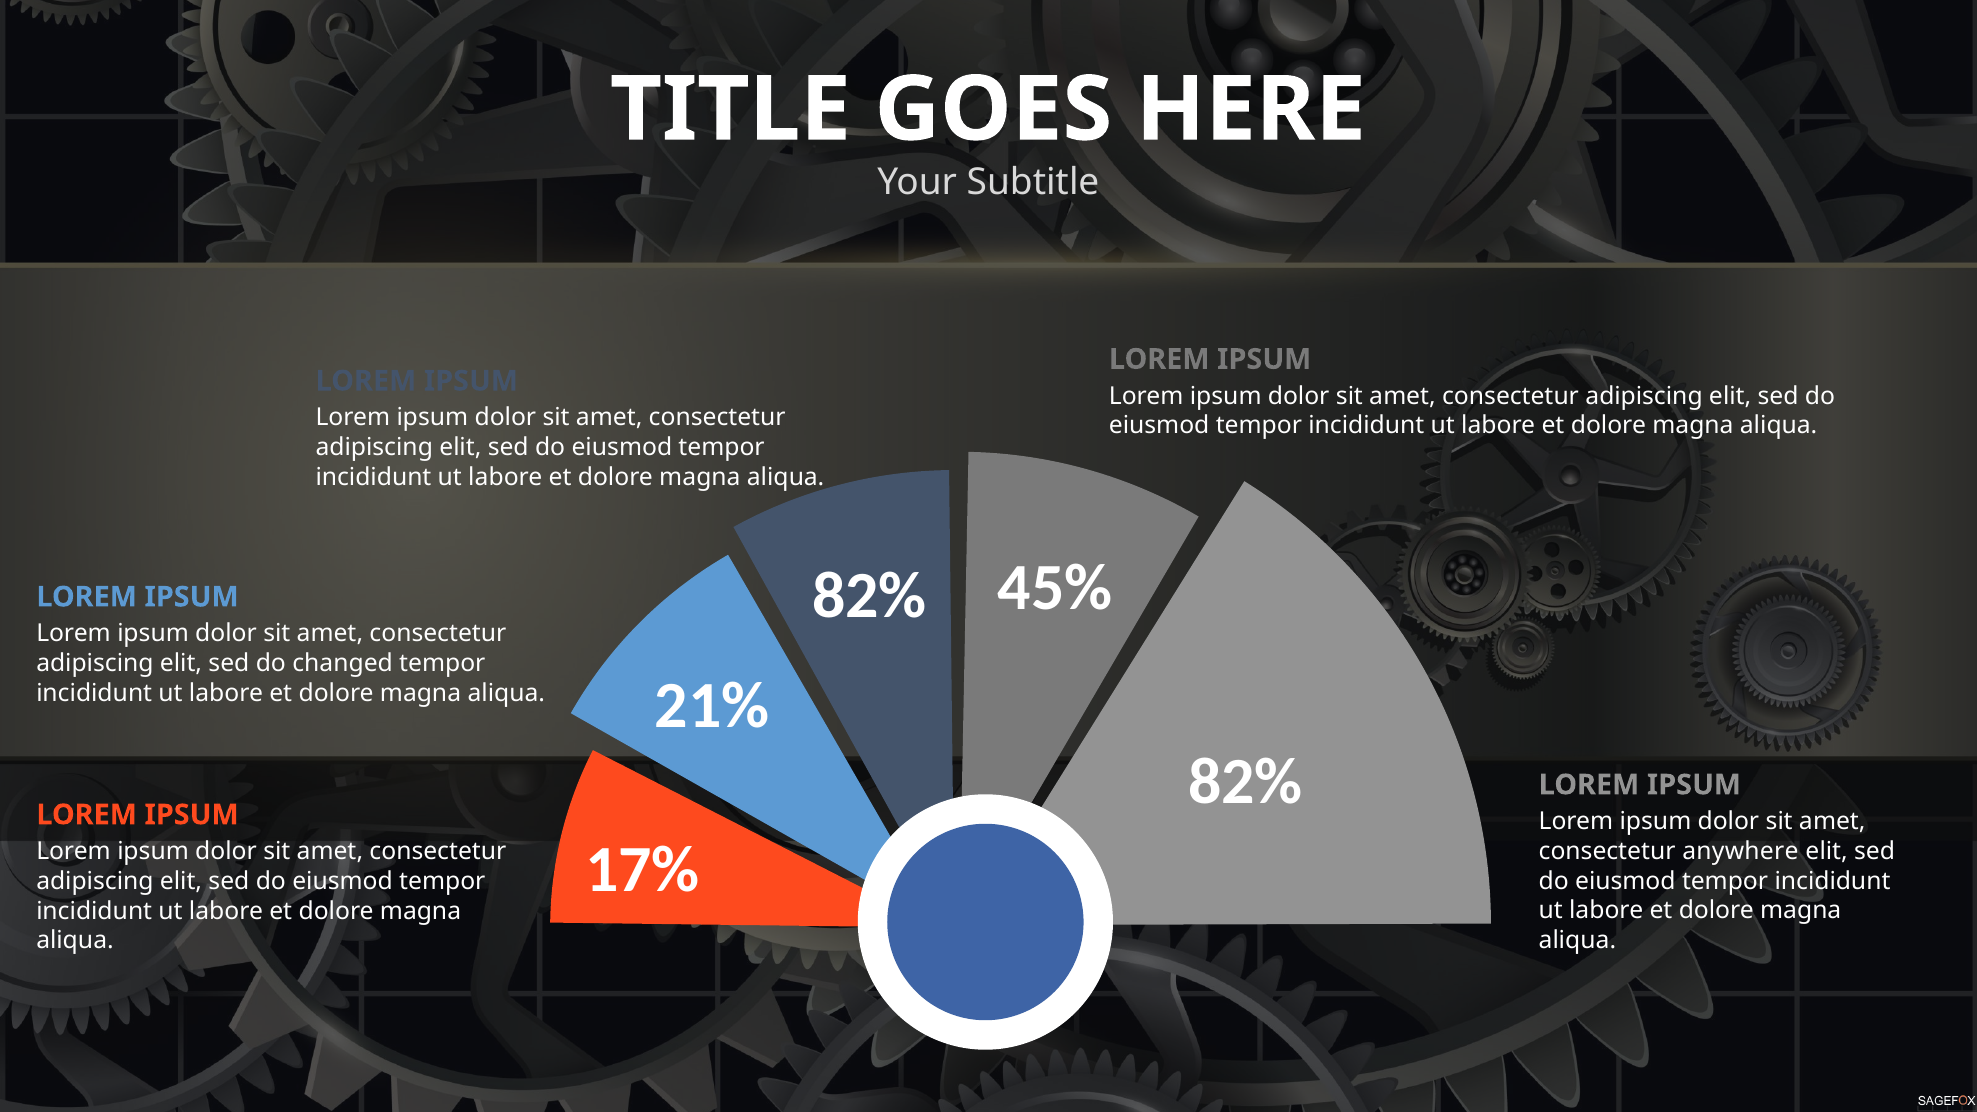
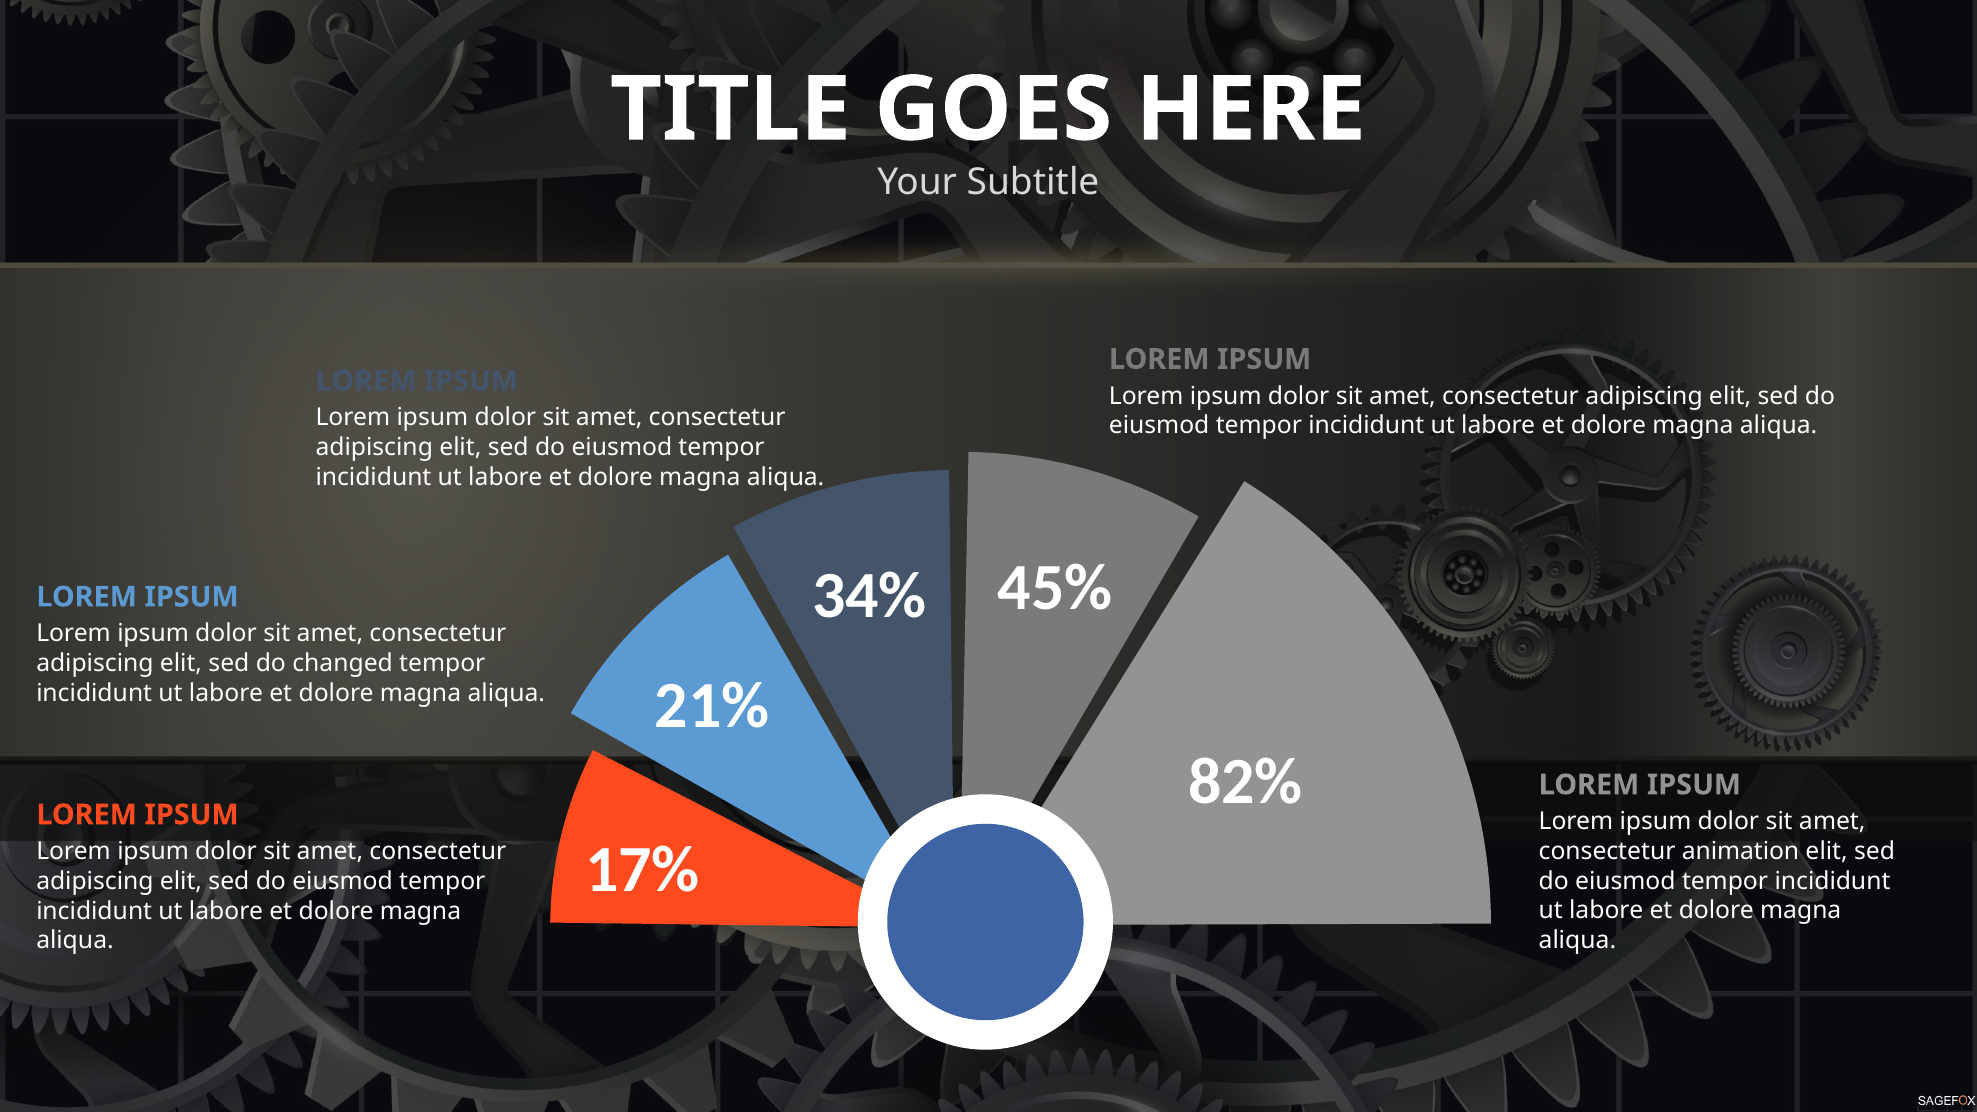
82% at (869, 595): 82% -> 34%
anywhere: anywhere -> animation
